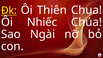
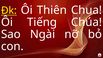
Nhiếc: Nhiếc -> Tiếng
